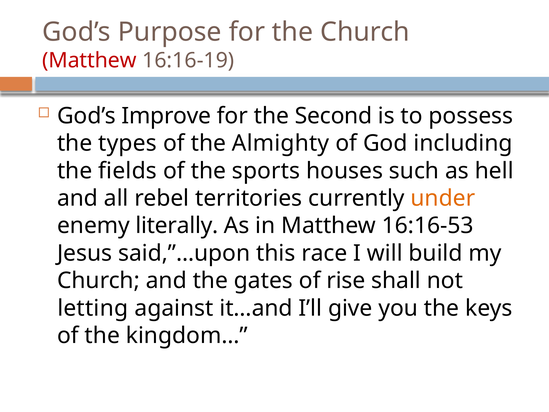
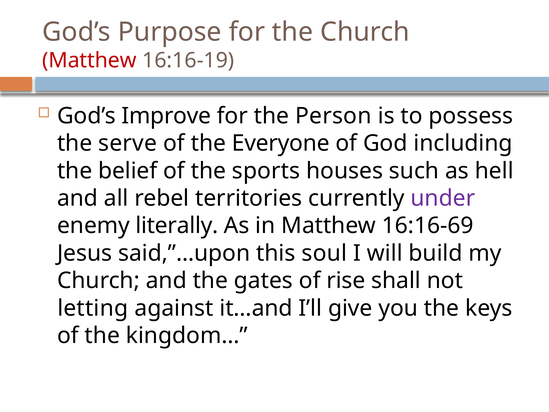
Second: Second -> Person
types: types -> serve
Almighty: Almighty -> Everyone
fields: fields -> belief
under colour: orange -> purple
16:16-53: 16:16-53 -> 16:16-69
race: race -> soul
